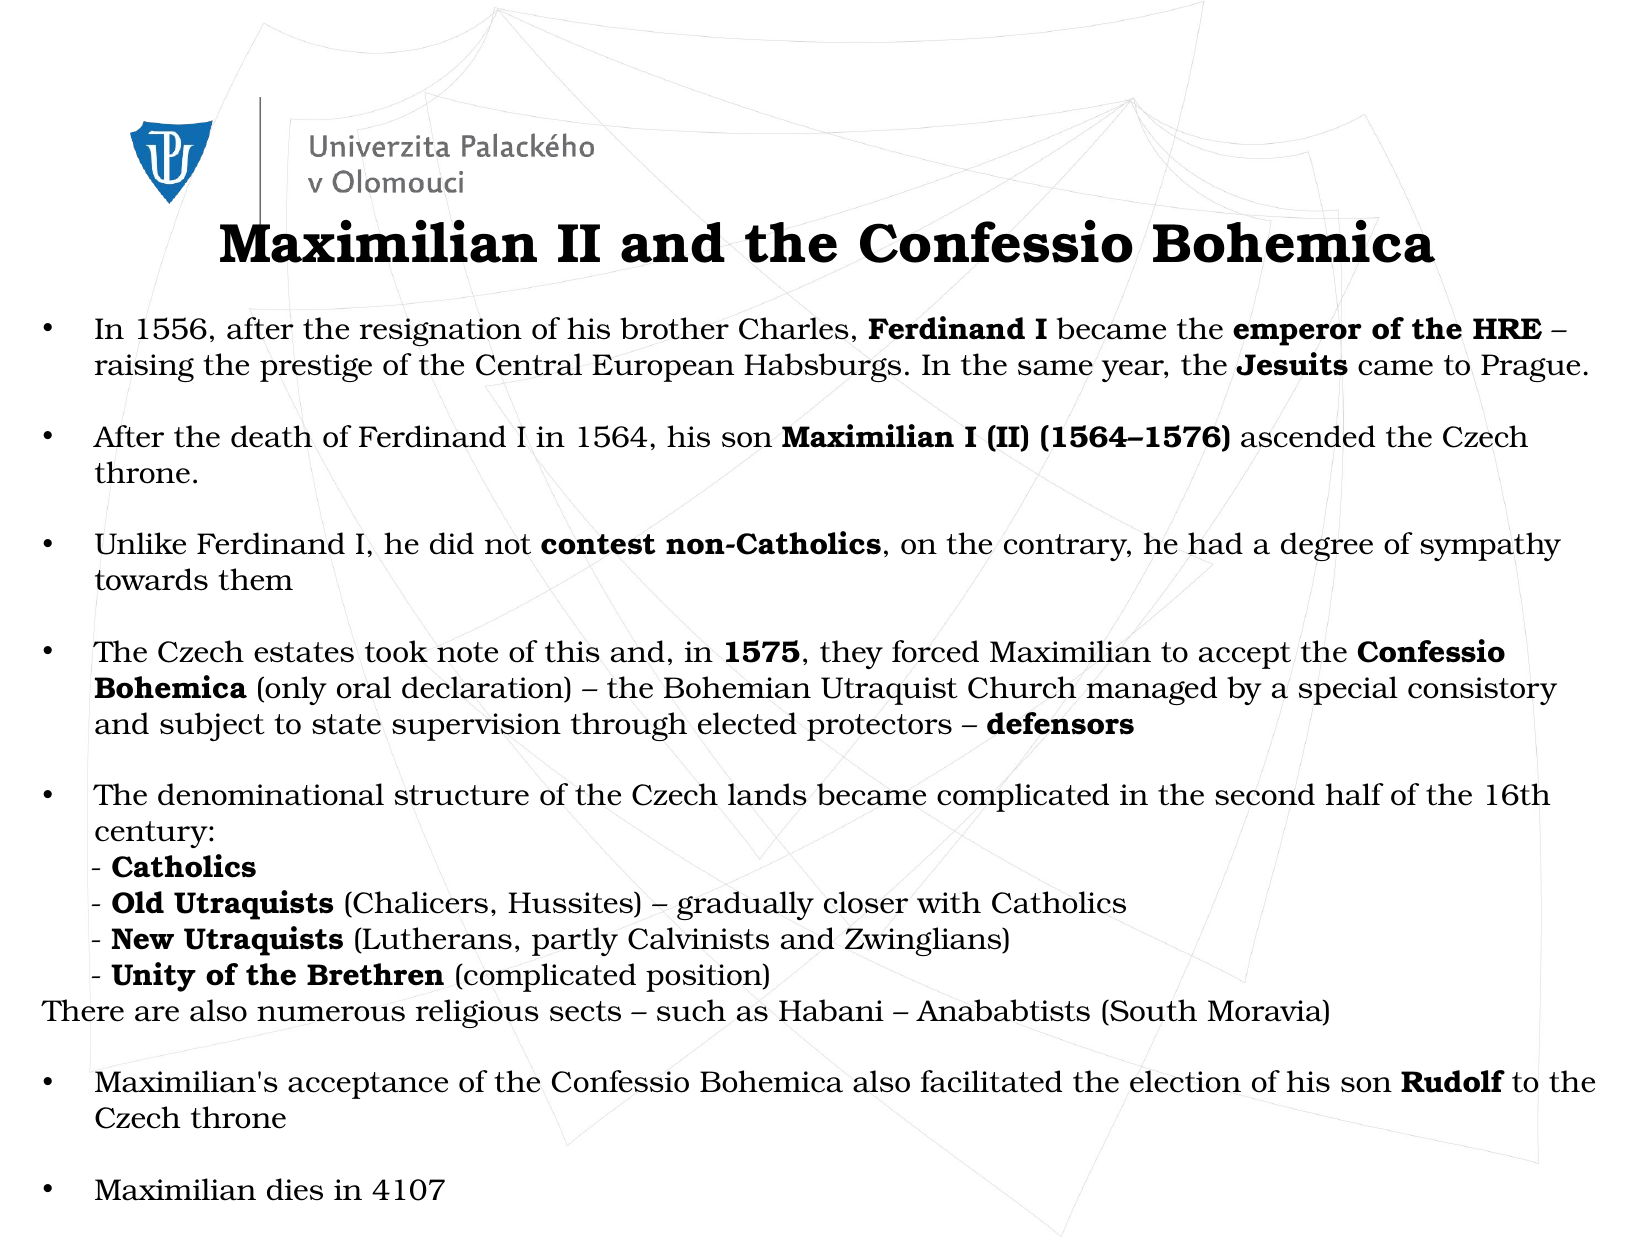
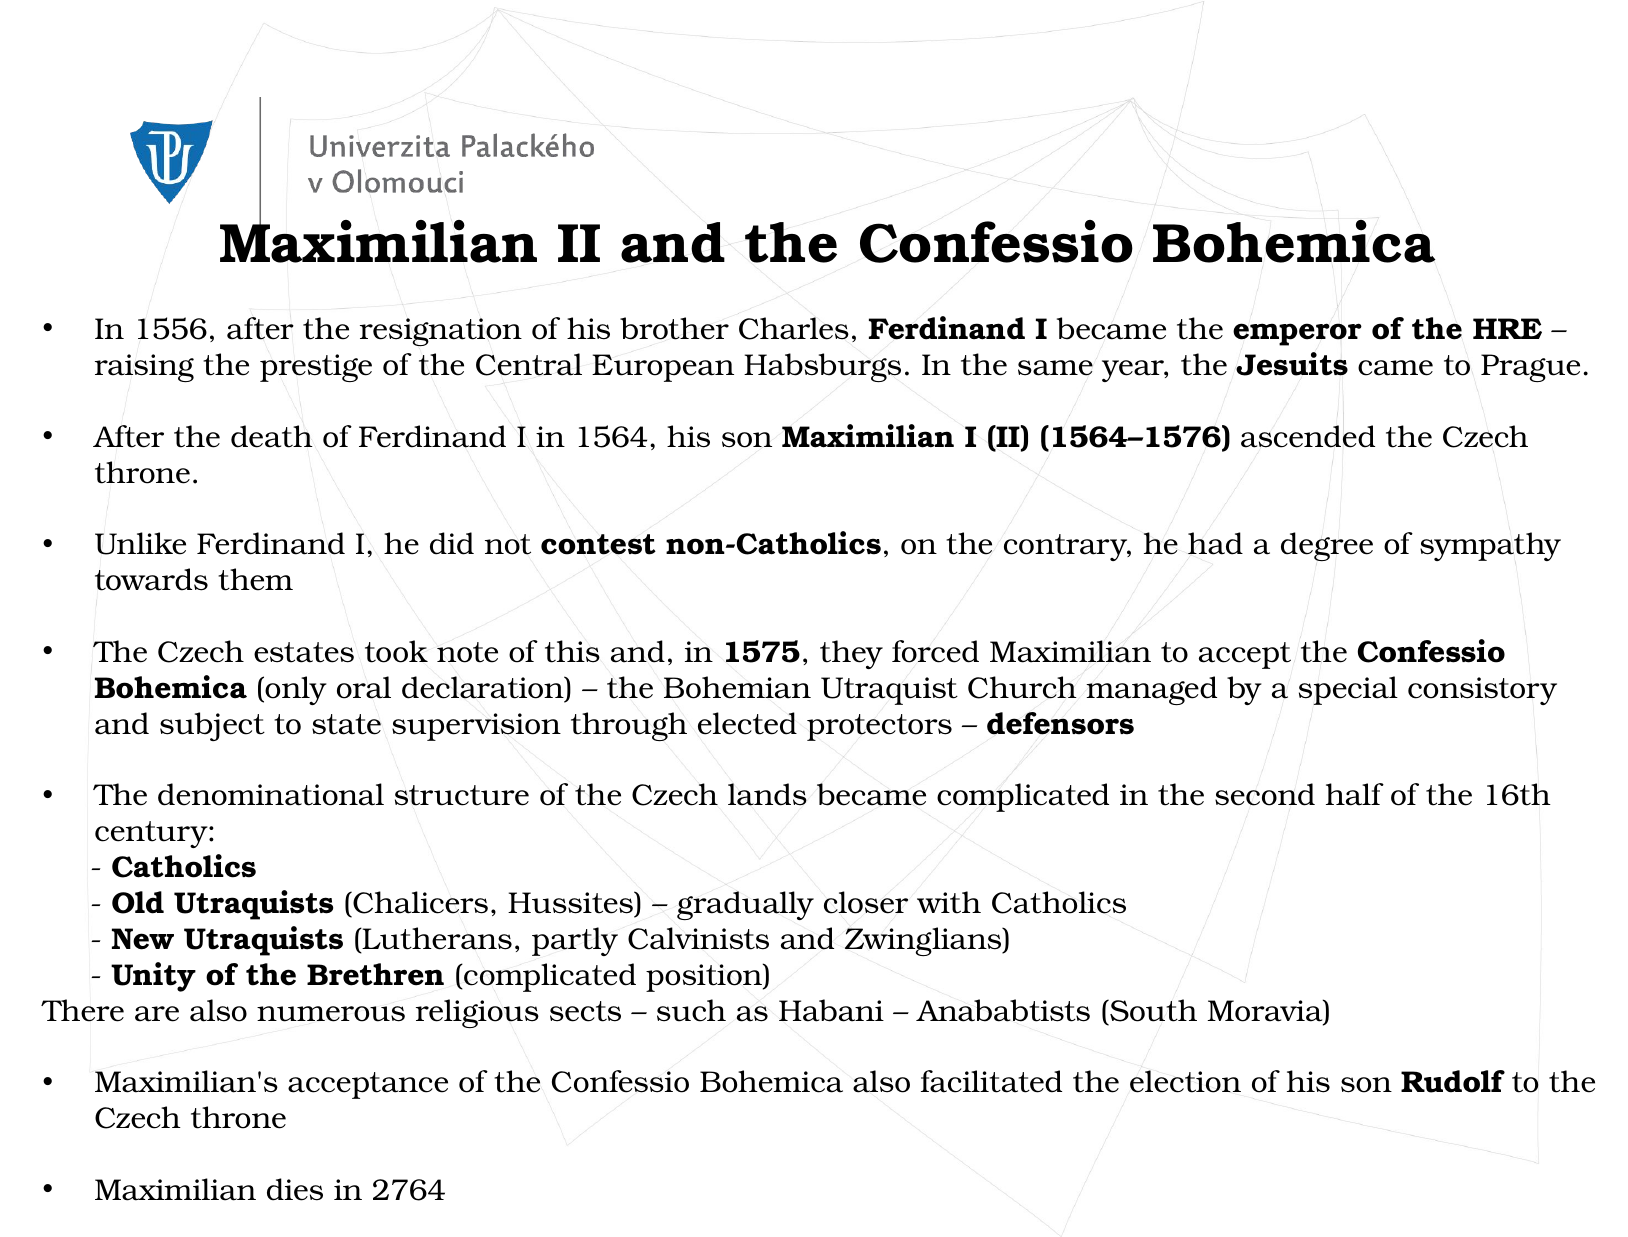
4107: 4107 -> 2764
